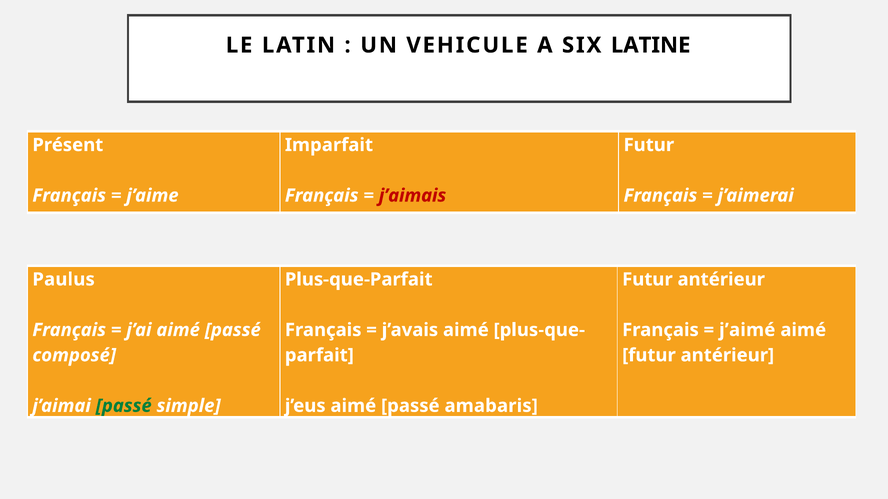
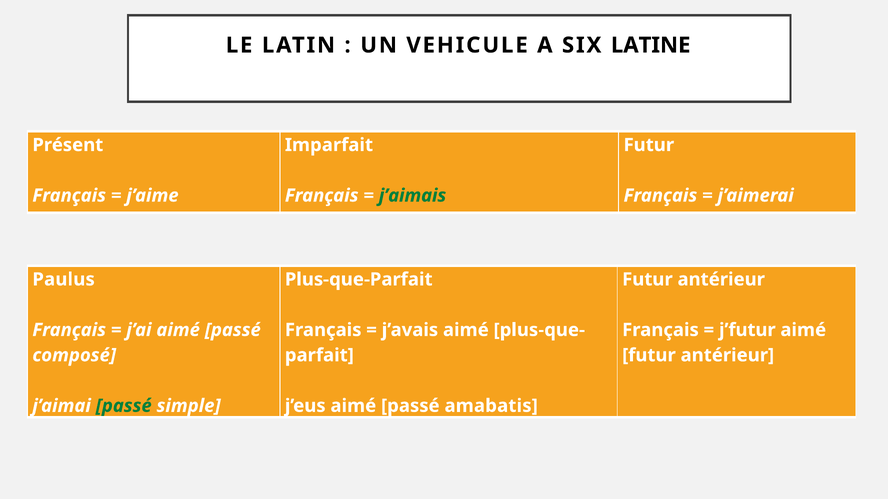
j’aimais colour: red -> green
j’aimé: j’aimé -> j’futur
amabaris: amabaris -> amabatis
